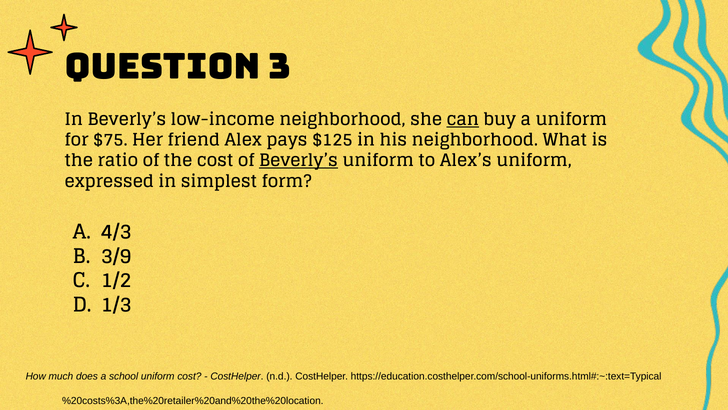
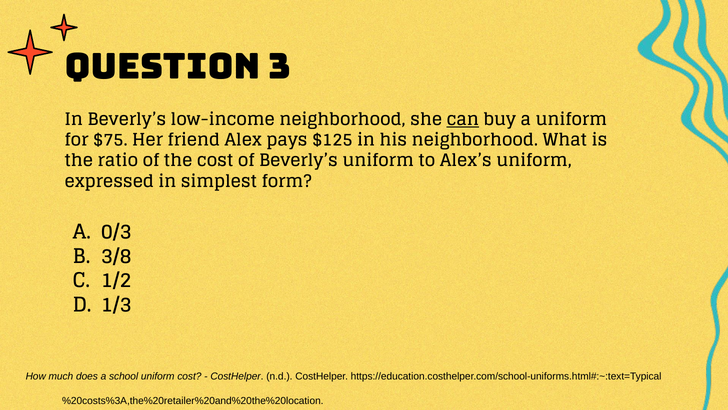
Beverly’s at (298, 161) underline: present -> none
4/3: 4/3 -> 0/3
3/9: 3/9 -> 3/8
